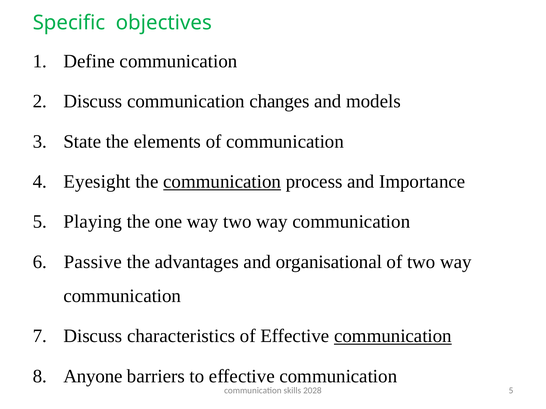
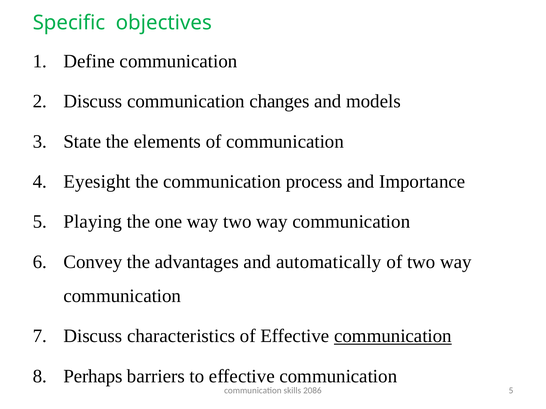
communication at (222, 182) underline: present -> none
Passive: Passive -> Convey
organisational: organisational -> automatically
Anyone: Anyone -> Perhaps
2028: 2028 -> 2086
